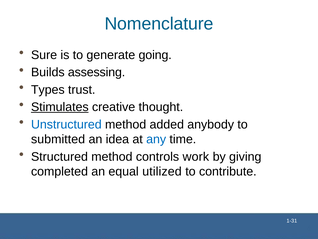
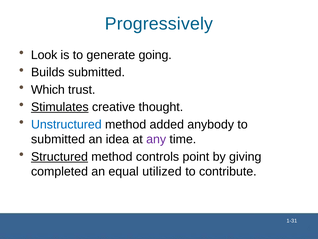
Nomenclature: Nomenclature -> Progressively
Sure: Sure -> Look
Builds assessing: assessing -> submitted
Types: Types -> Which
any colour: blue -> purple
Structured underline: none -> present
work: work -> point
